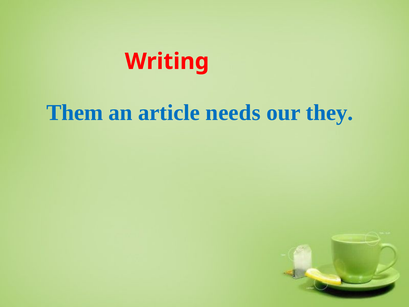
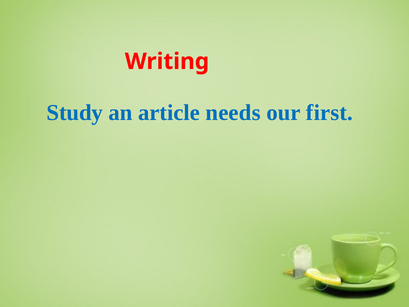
Them: Them -> Study
they: they -> first
